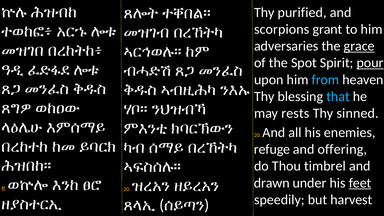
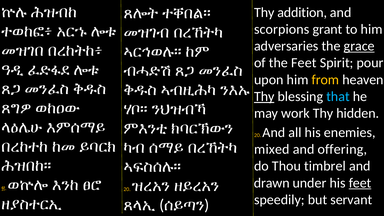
purified: purified -> addition
the Spot: Spot -> Feet
pour underline: present -> none
from colour: light blue -> yellow
Thy at (264, 96) underline: none -> present
rests: rests -> work
sinned: sinned -> hidden
refuge: refuge -> mixed
harvest: harvest -> servant
